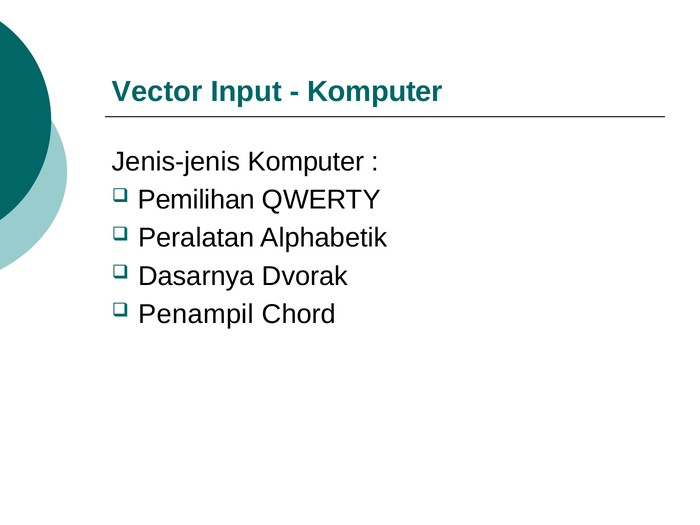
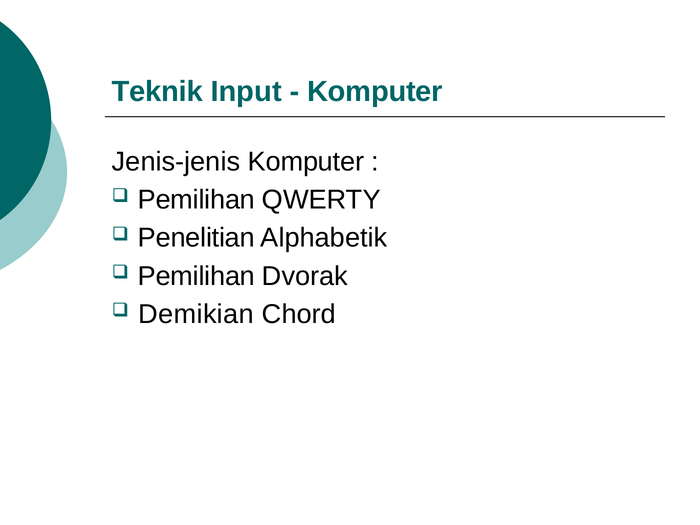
Vector: Vector -> Teknik
Peralatan: Peralatan -> Penelitian
Dasarnya at (196, 276): Dasarnya -> Pemilihan
Penampil: Penampil -> Demikian
